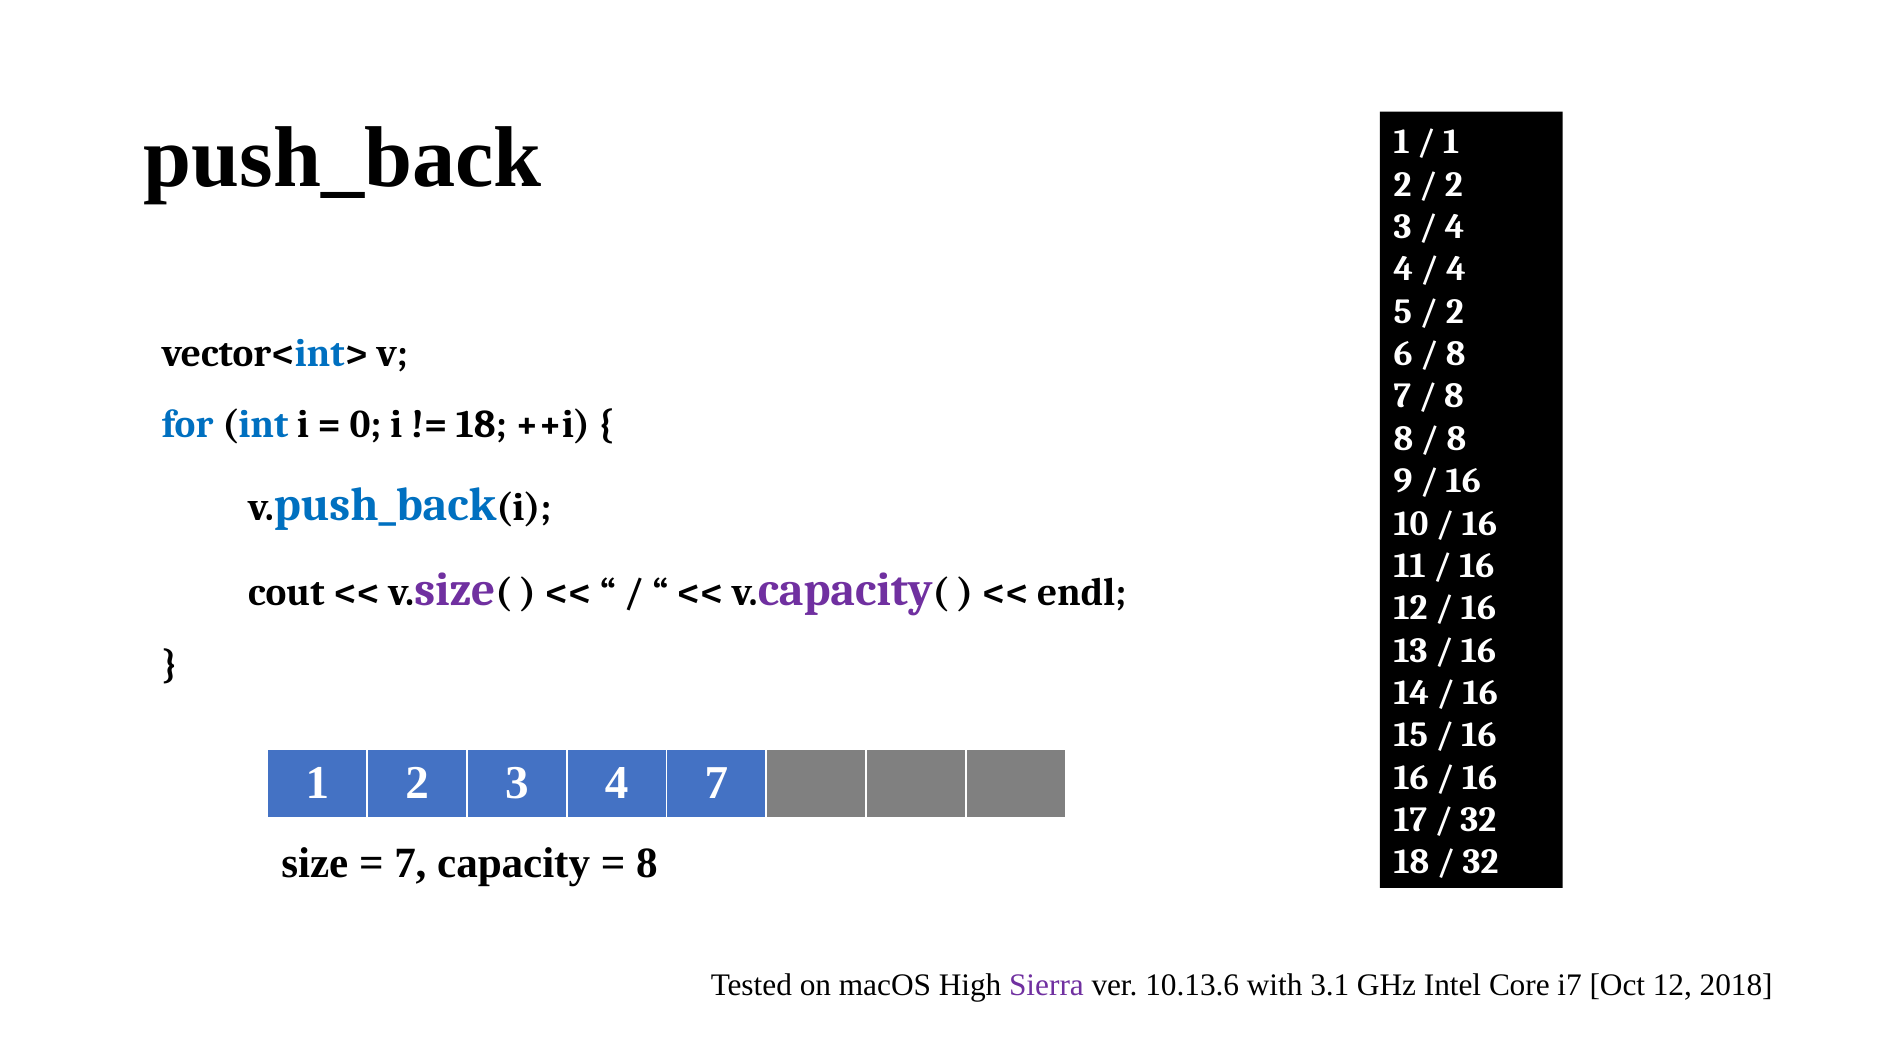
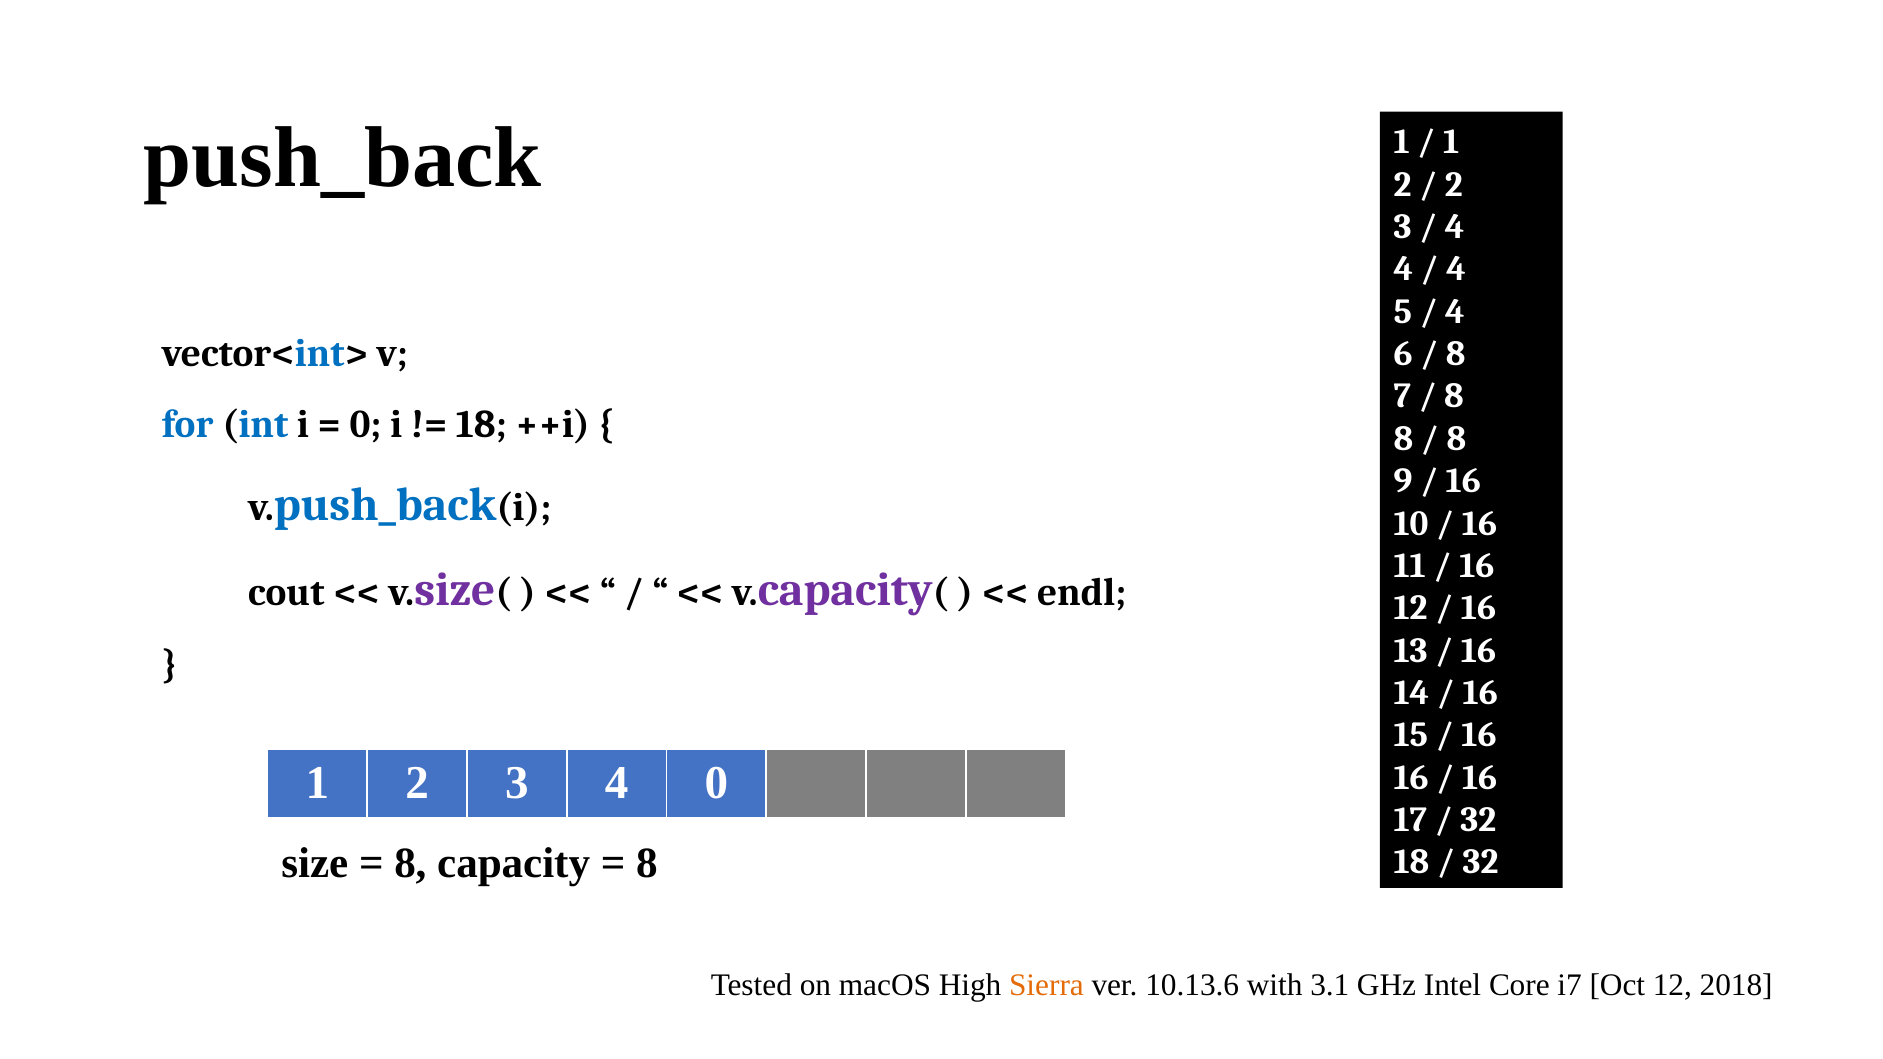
2 at (1455, 312): 2 -> 4
4 7: 7 -> 0
7 at (410, 863): 7 -> 8
Sierra colour: purple -> orange
